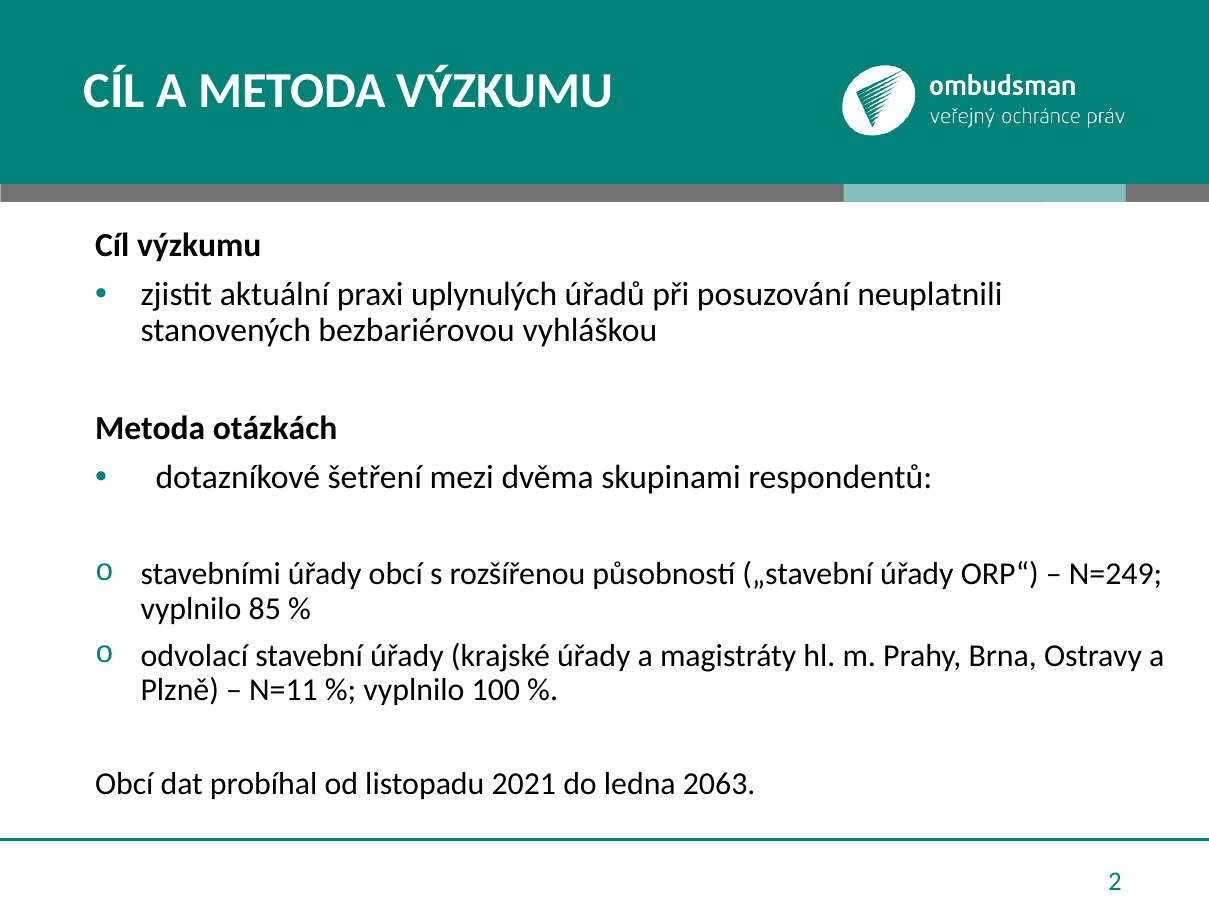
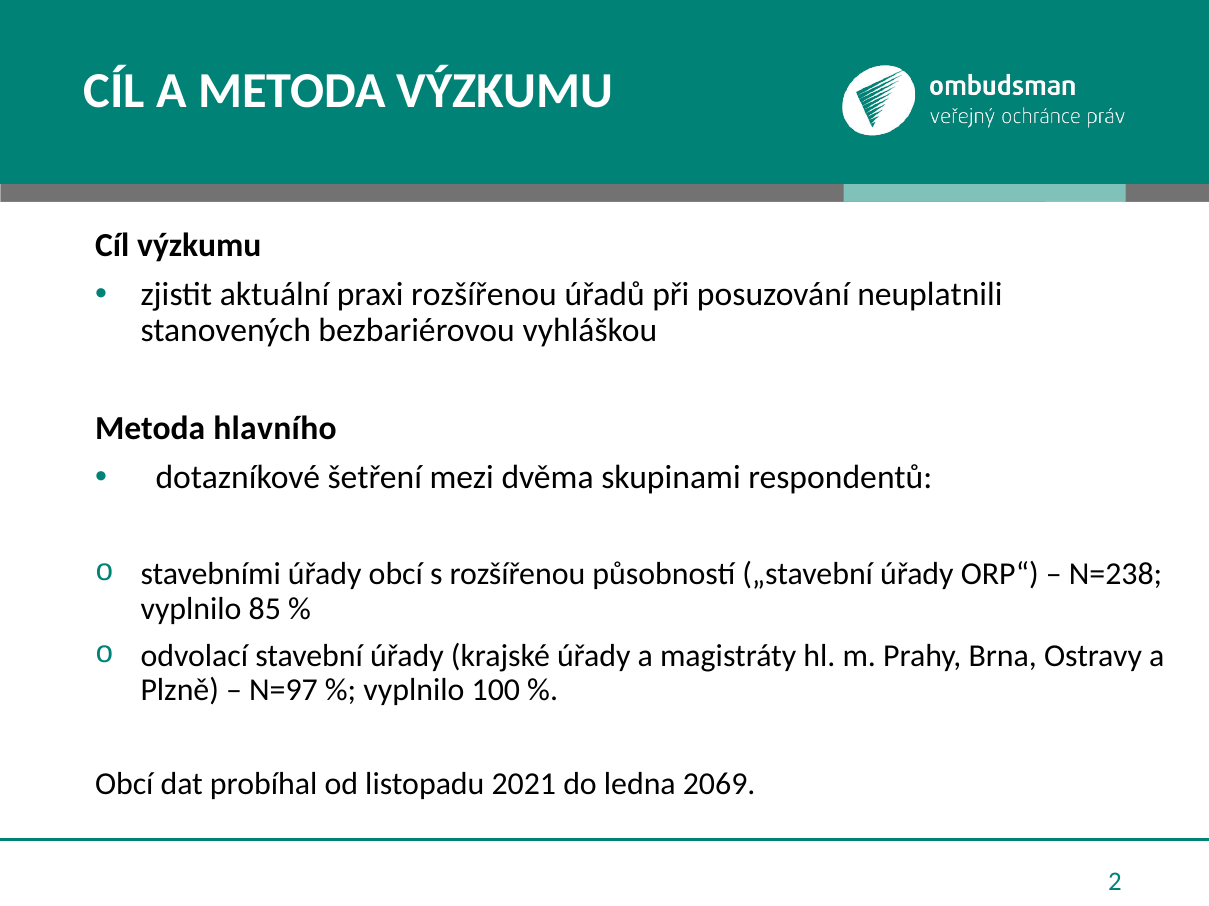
praxi uplynulých: uplynulých -> rozšířenou
otázkách: otázkách -> hlavního
N=249: N=249 -> N=238
N=11: N=11 -> N=97
2063: 2063 -> 2069
